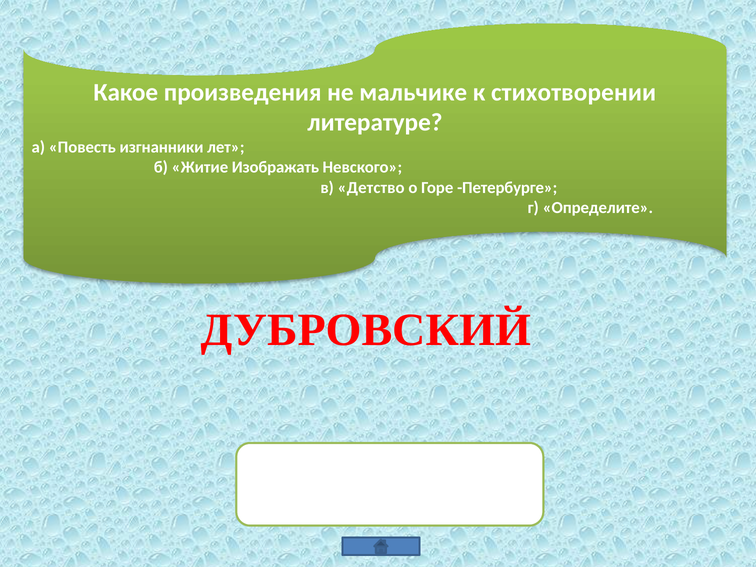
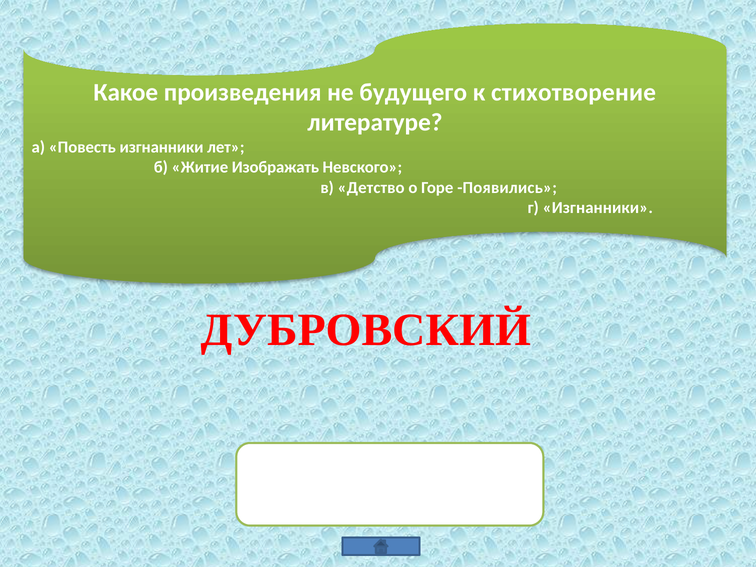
мальчике: мальчике -> будущего
стихотворении: стихотворении -> стихотворение
Петербурге: Петербурге -> Появились
г Определите: Определите -> Изгнанники
